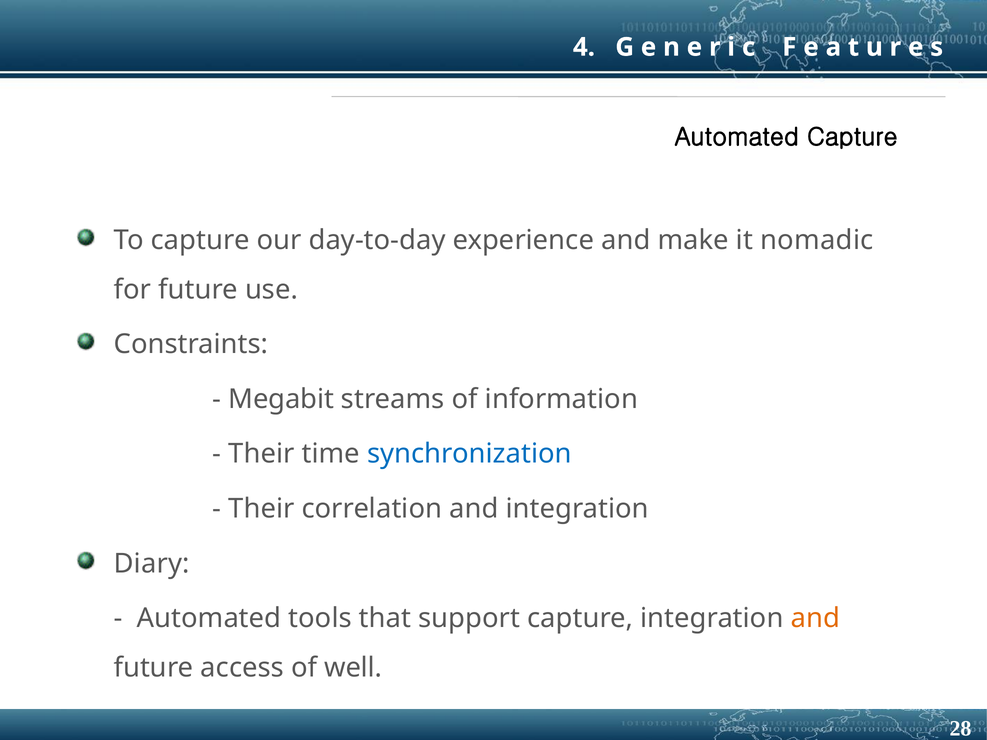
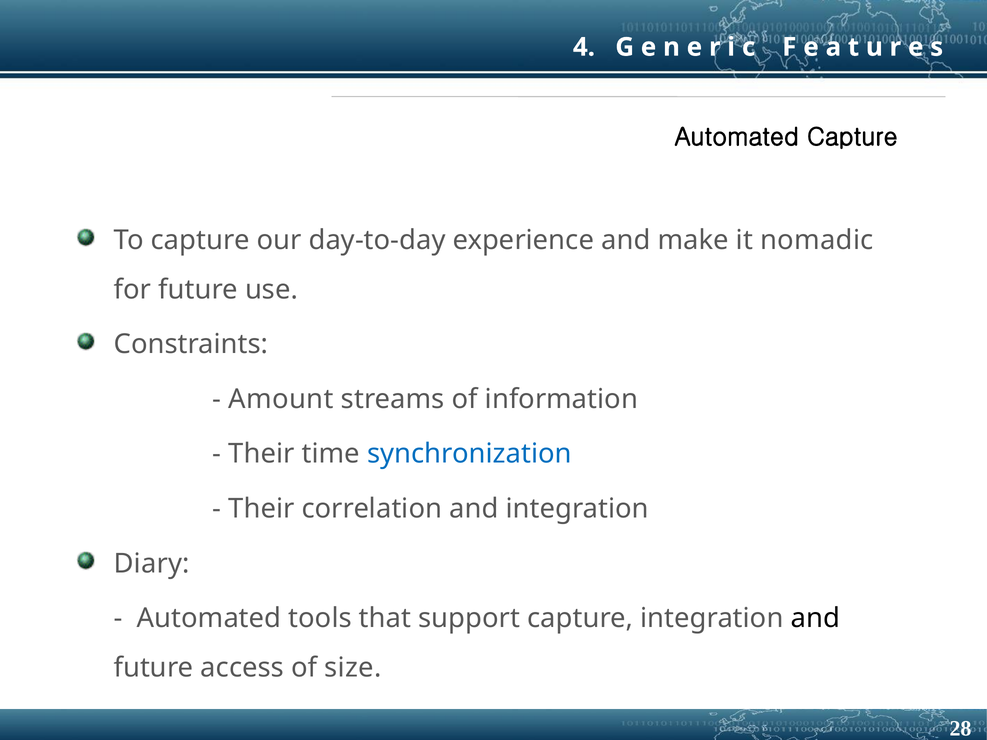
Megabit: Megabit -> Amount
and at (815, 619) colour: orange -> black
well: well -> size
